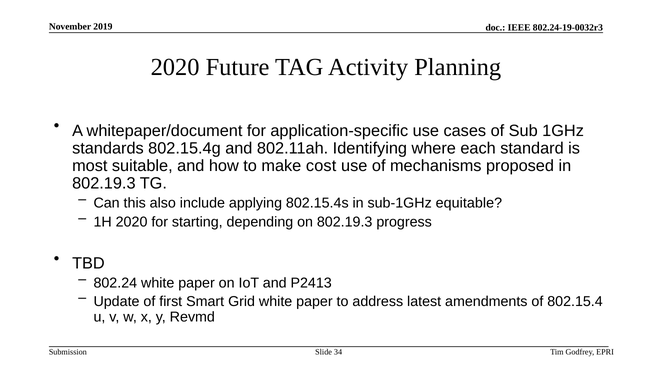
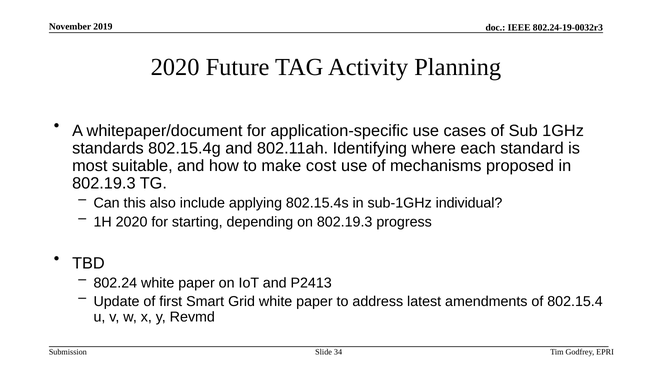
equitable: equitable -> individual
